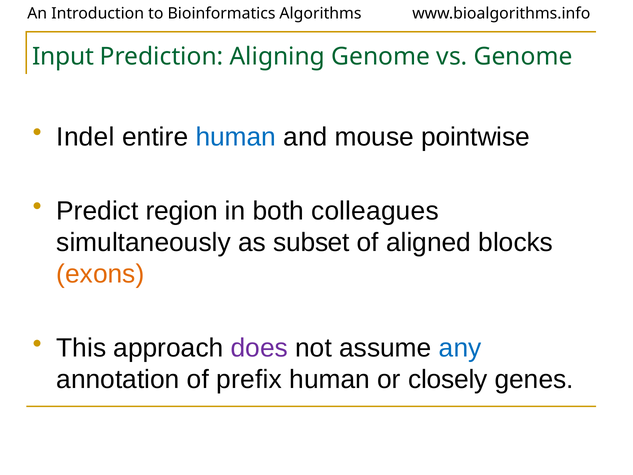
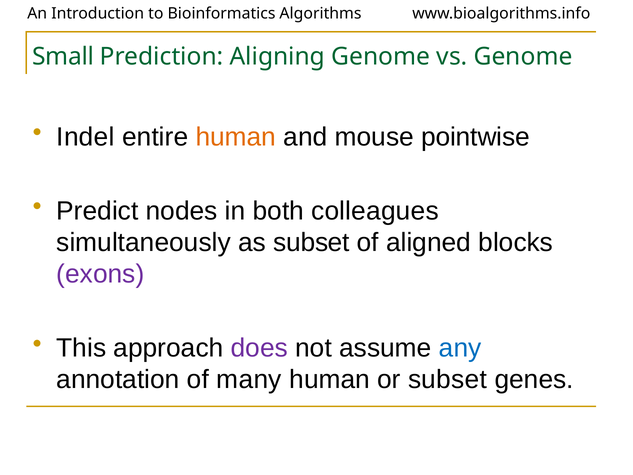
Input: Input -> Small
human at (236, 137) colour: blue -> orange
region: region -> nodes
exons colour: orange -> purple
prefix: prefix -> many
or closely: closely -> subset
